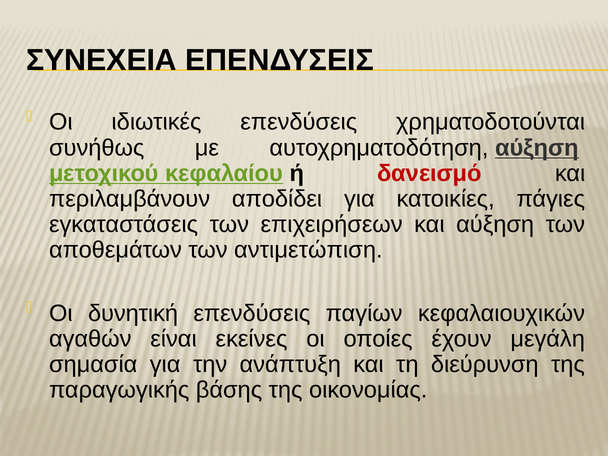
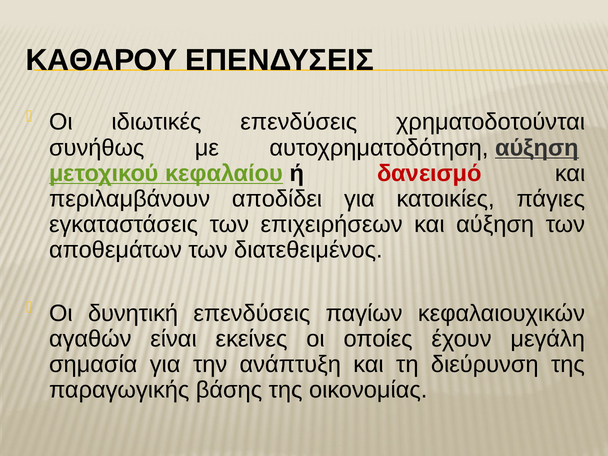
ΣΥΝΕΧΕΙΑ: ΣΥΝΕΧΕΙΑ -> ΚΑΘΑΡΟΥ
αντιμετώπιση: αντιμετώπιση -> διατεθειμένος
